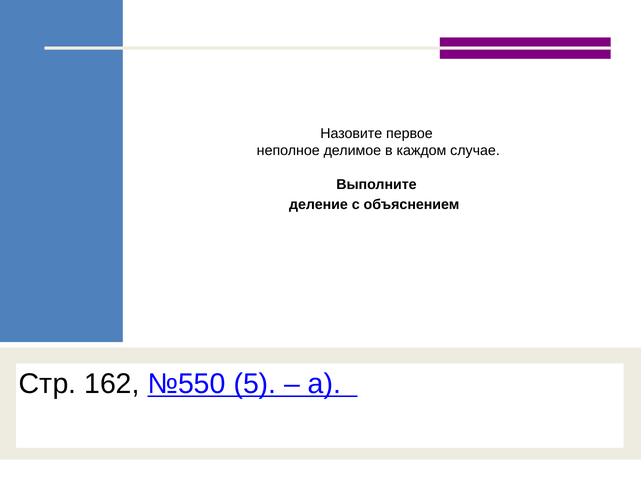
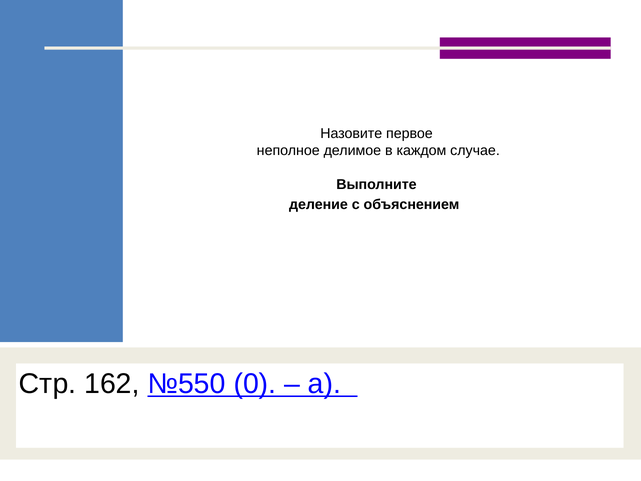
5: 5 -> 0
